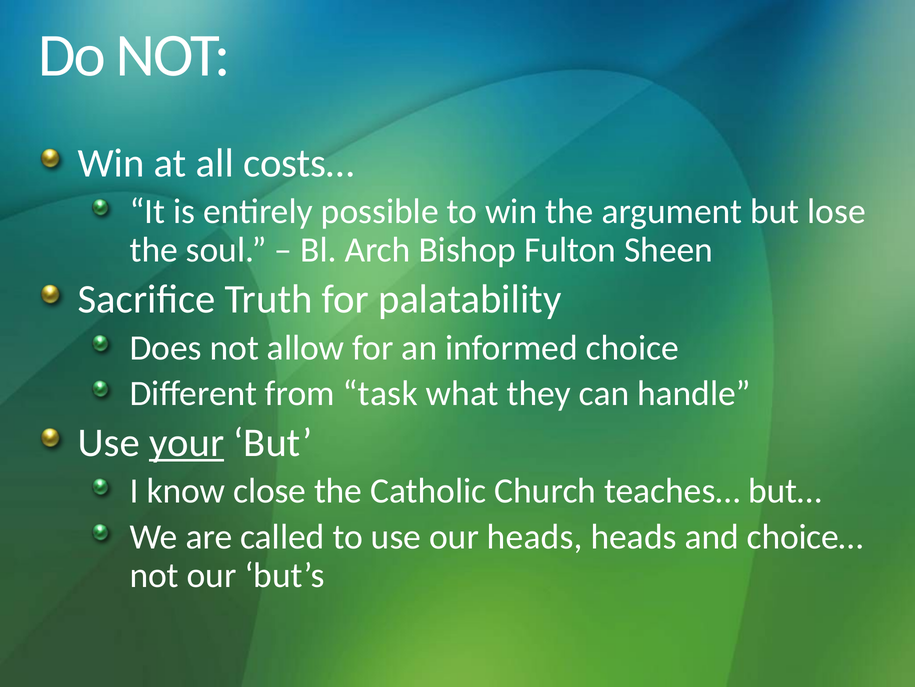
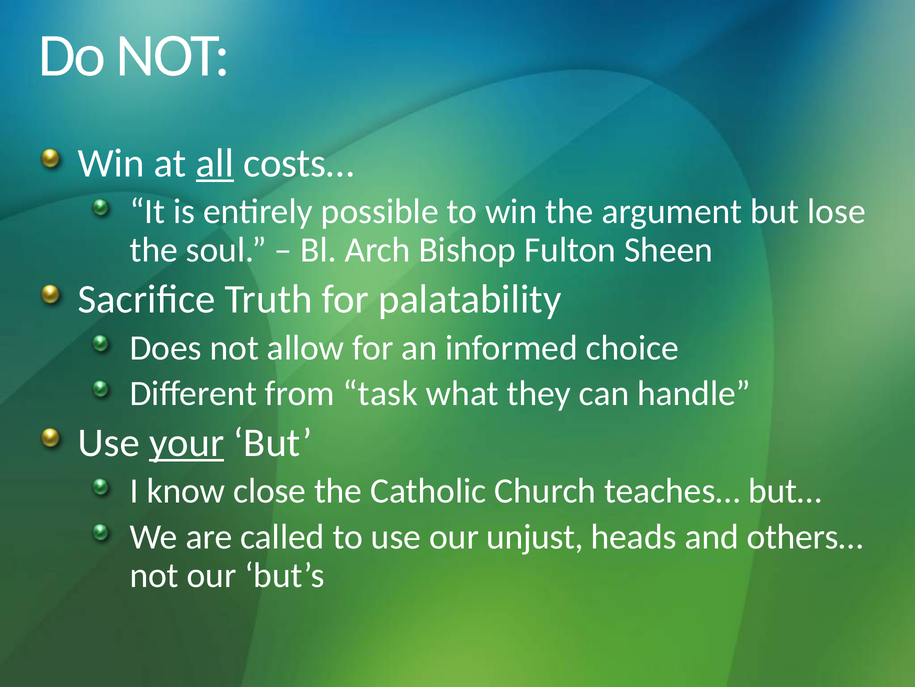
all underline: none -> present
our heads: heads -> unjust
choice…: choice… -> others…
